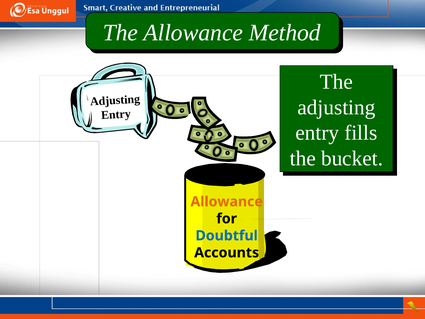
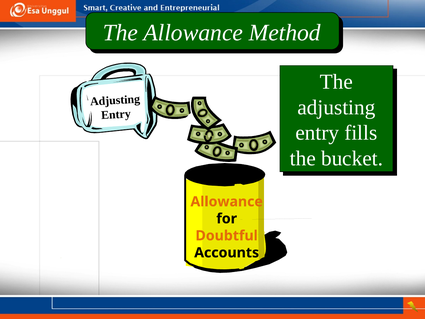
Doubtful colour: blue -> orange
